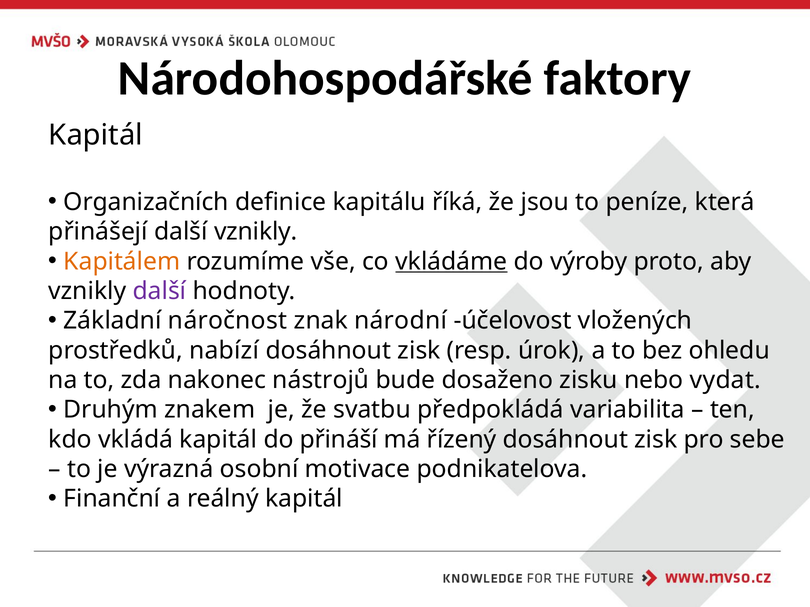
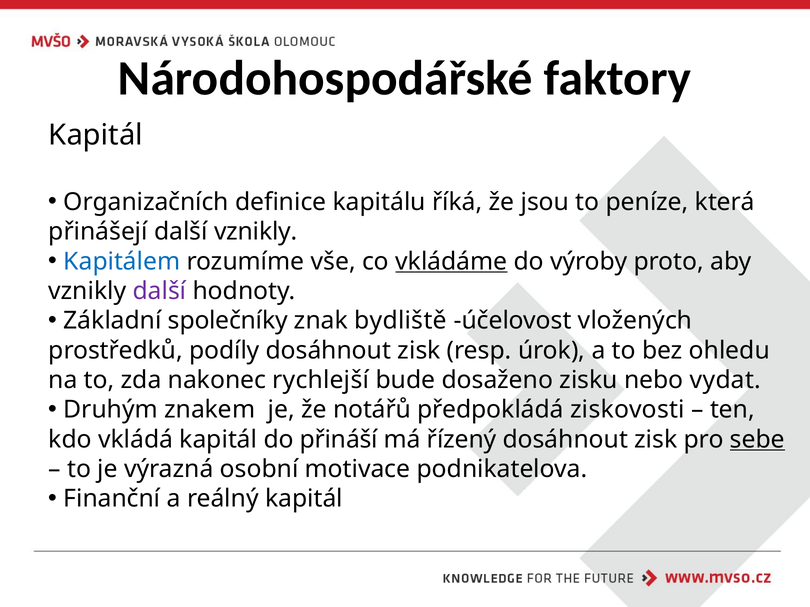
Kapitálem colour: orange -> blue
náročnost: náročnost -> společníky
národní: národní -> bydliště
nabízí: nabízí -> podíly
nástrojů: nástrojů -> rychlejší
svatbu: svatbu -> notářů
variabilita: variabilita -> ziskovosti
sebe underline: none -> present
